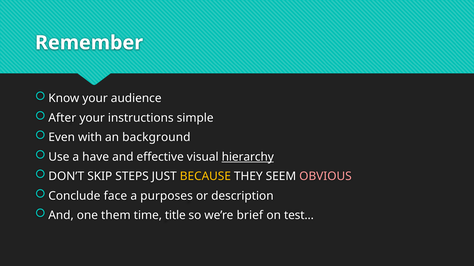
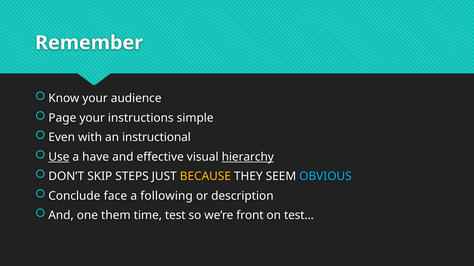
After: After -> Page
background: background -> instructional
Use underline: none -> present
OBVIOUS colour: pink -> light blue
purposes: purposes -> following
title: title -> test
brief: brief -> front
